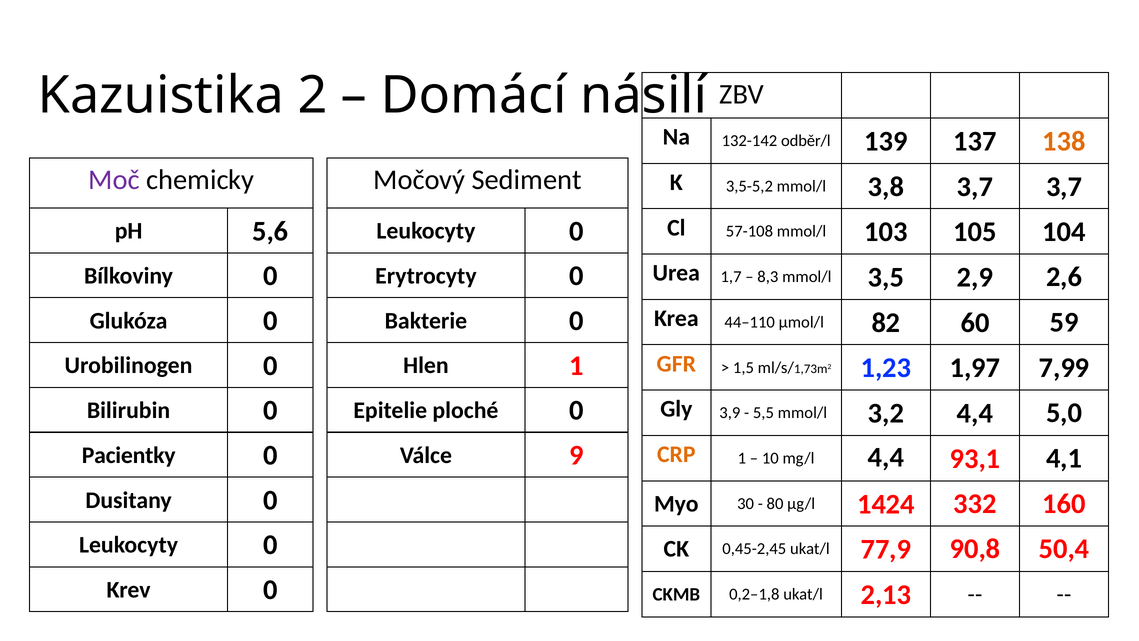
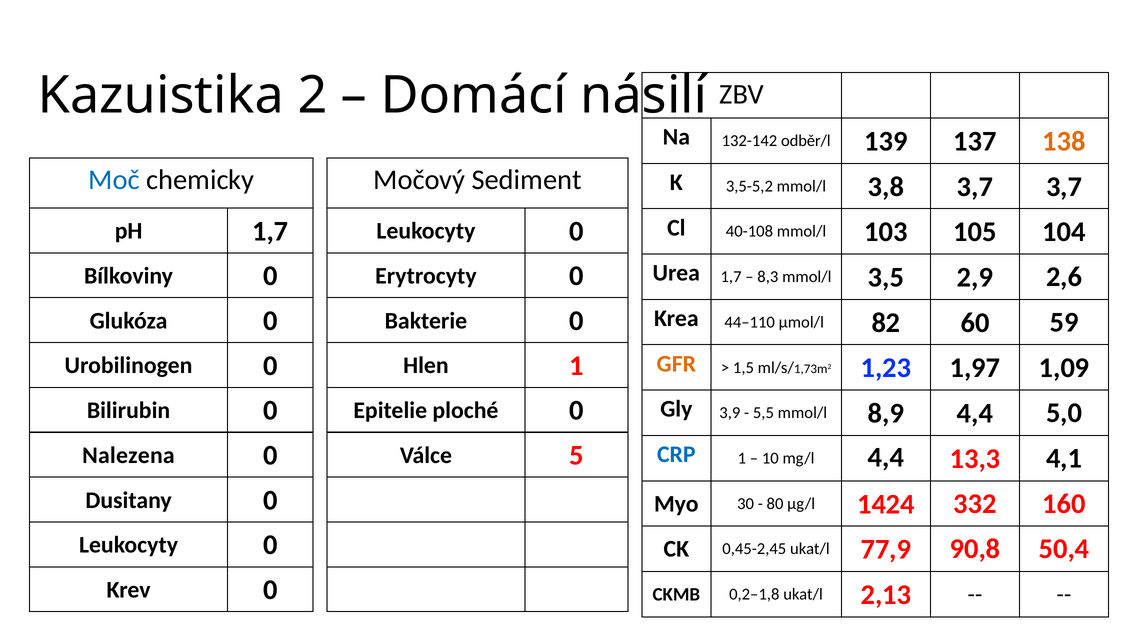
Moč colour: purple -> blue
57-108: 57-108 -> 40-108
pH 5,6: 5,6 -> 1,7
7,99: 7,99 -> 1,09
3,2: 3,2 -> 8,9
CRP colour: orange -> blue
93,1: 93,1 -> 13,3
Pacientky: Pacientky -> Nalezena
9: 9 -> 5
